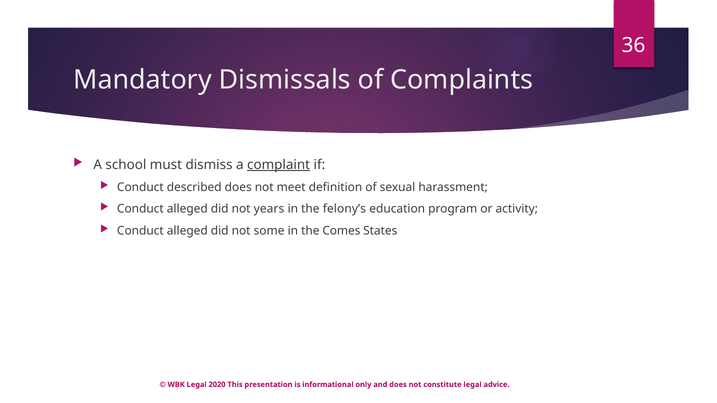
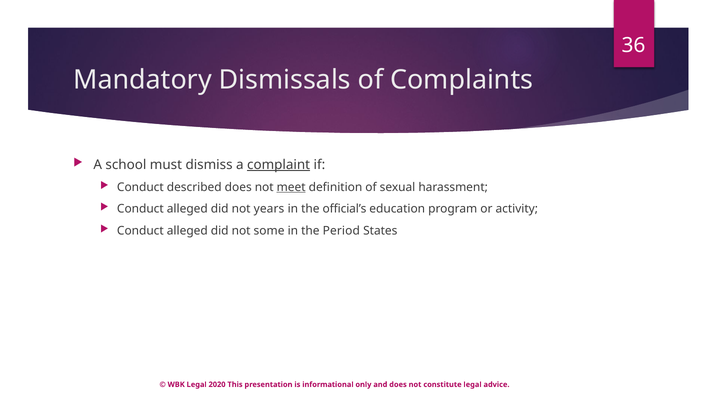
meet underline: none -> present
felony’s: felony’s -> official’s
Comes: Comes -> Period
